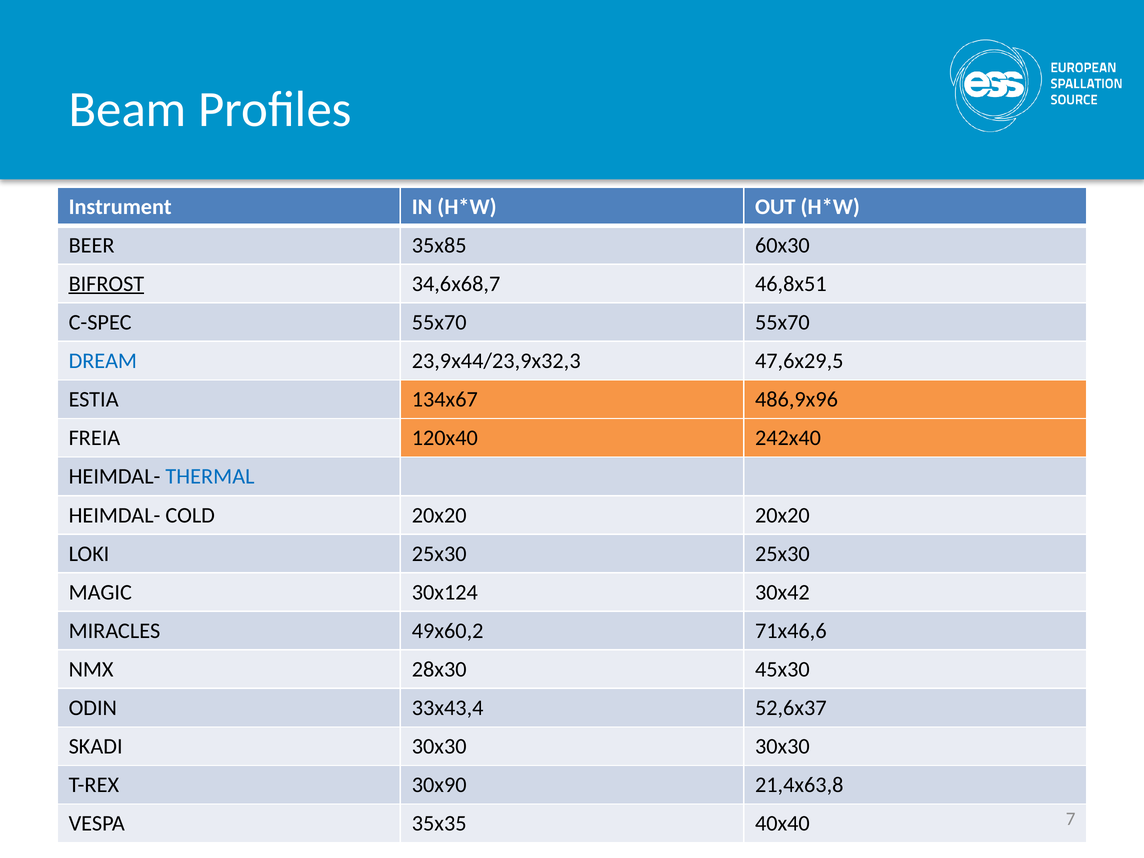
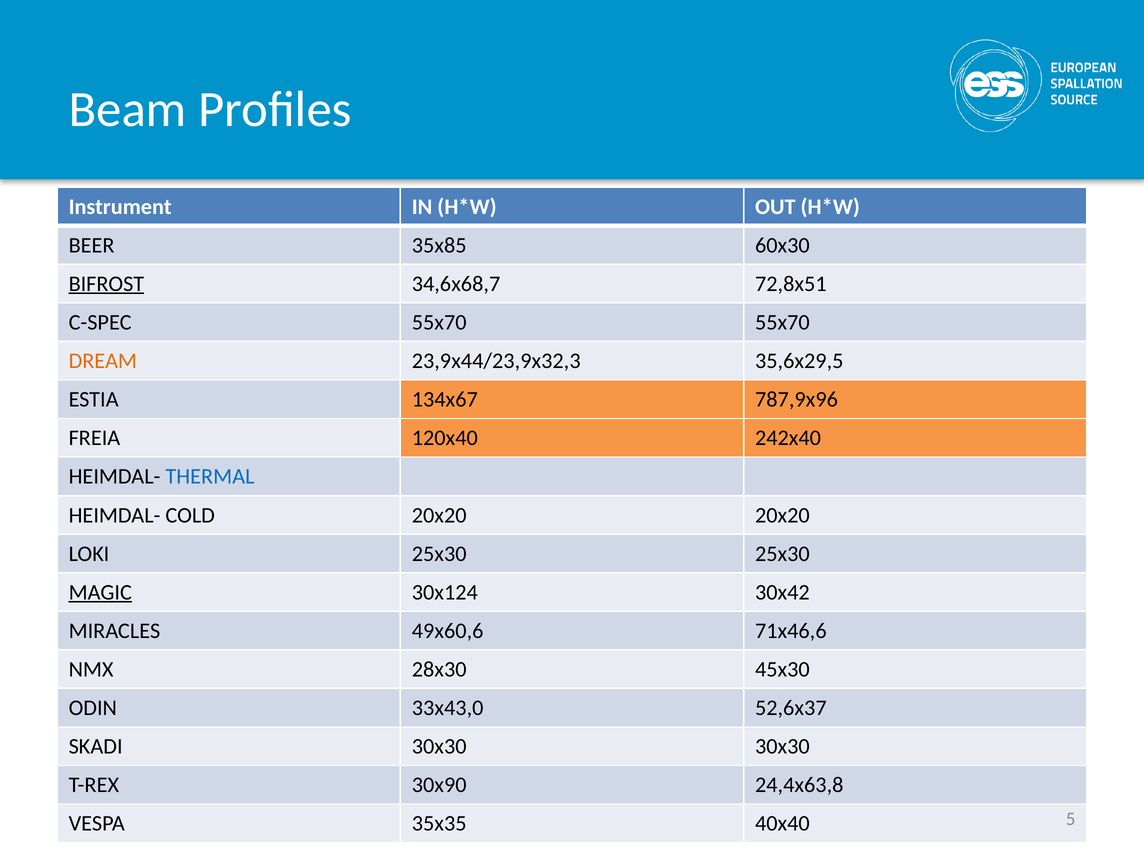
46,8x51: 46,8x51 -> 72,8x51
DREAM colour: blue -> orange
47,6x29,5: 47,6x29,5 -> 35,6x29,5
486,9x96: 486,9x96 -> 787,9x96
MAGIC underline: none -> present
49x60,2: 49x60,2 -> 49x60,6
33x43,4: 33x43,4 -> 33x43,0
21,4x63,8: 21,4x63,8 -> 24,4x63,8
7: 7 -> 5
